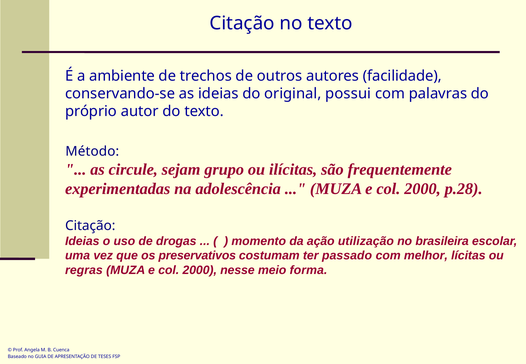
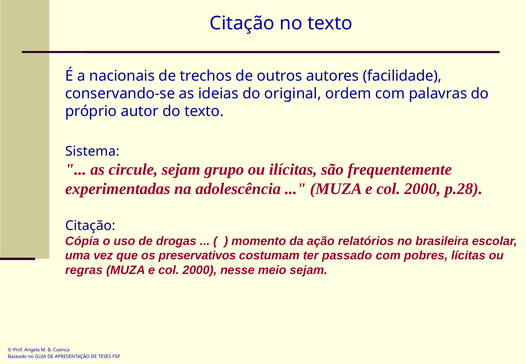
ambiente: ambiente -> nacionais
possui: possui -> ordem
Método: Método -> Sistema
Ideias at (82, 241): Ideias -> Cópia
utilização: utilização -> relatórios
melhor: melhor -> pobres
meio forma: forma -> sejam
